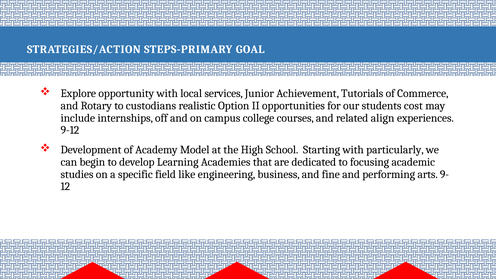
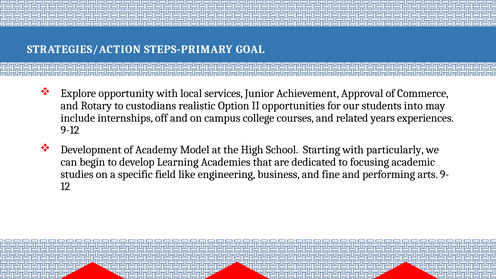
Tutorials: Tutorials -> Approval
cost: cost -> into
align: align -> years
